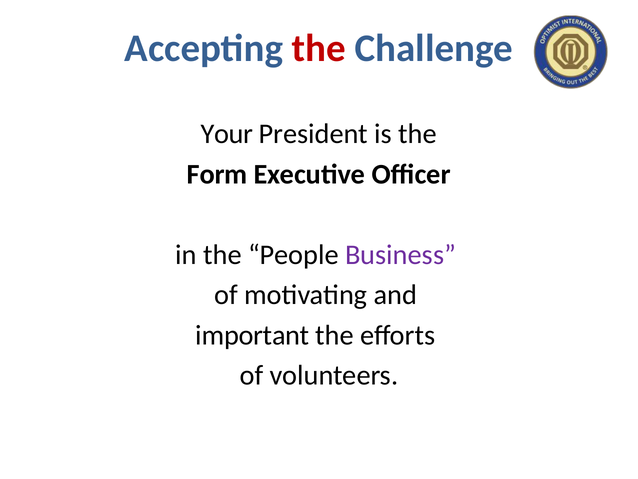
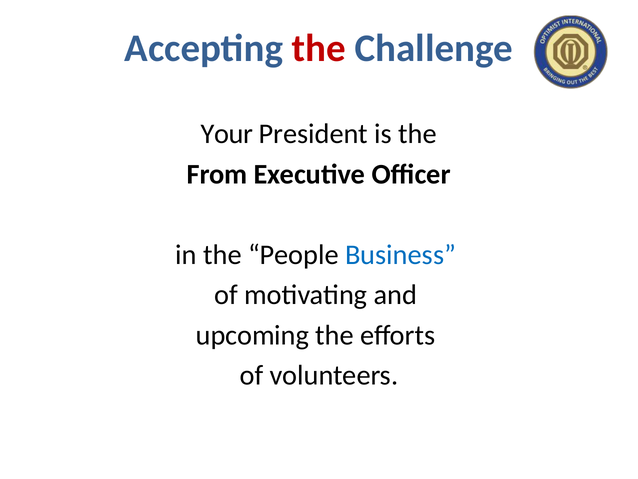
Form: Form -> From
Business colour: purple -> blue
important: important -> upcoming
